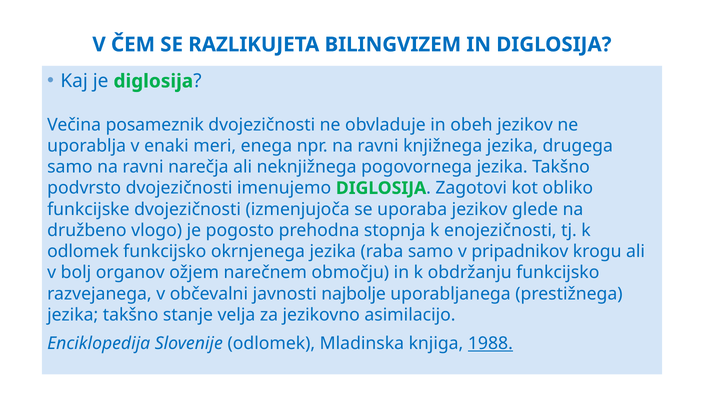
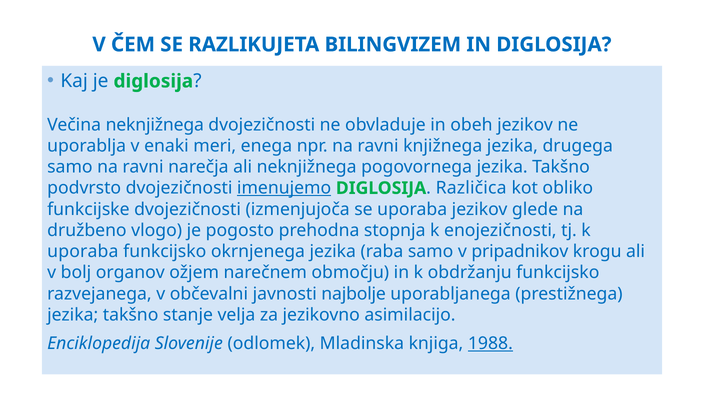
Večina posameznik: posameznik -> neknjižnega
imenujemo underline: none -> present
Zagotovi: Zagotovi -> Različica
odlomek at (83, 251): odlomek -> uporaba
